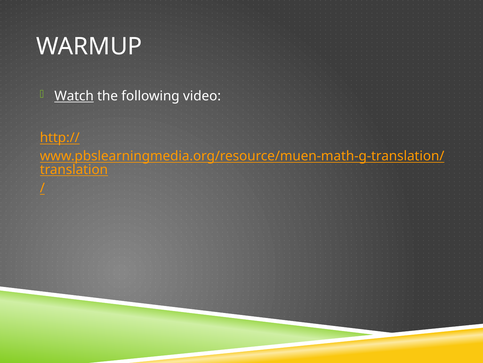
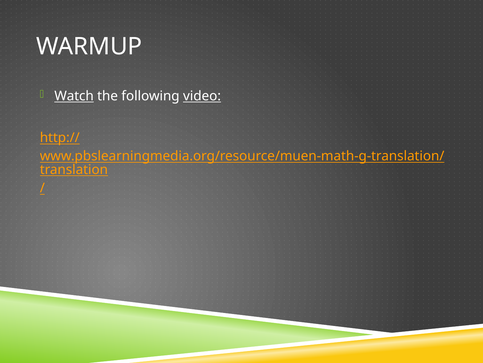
video underline: none -> present
